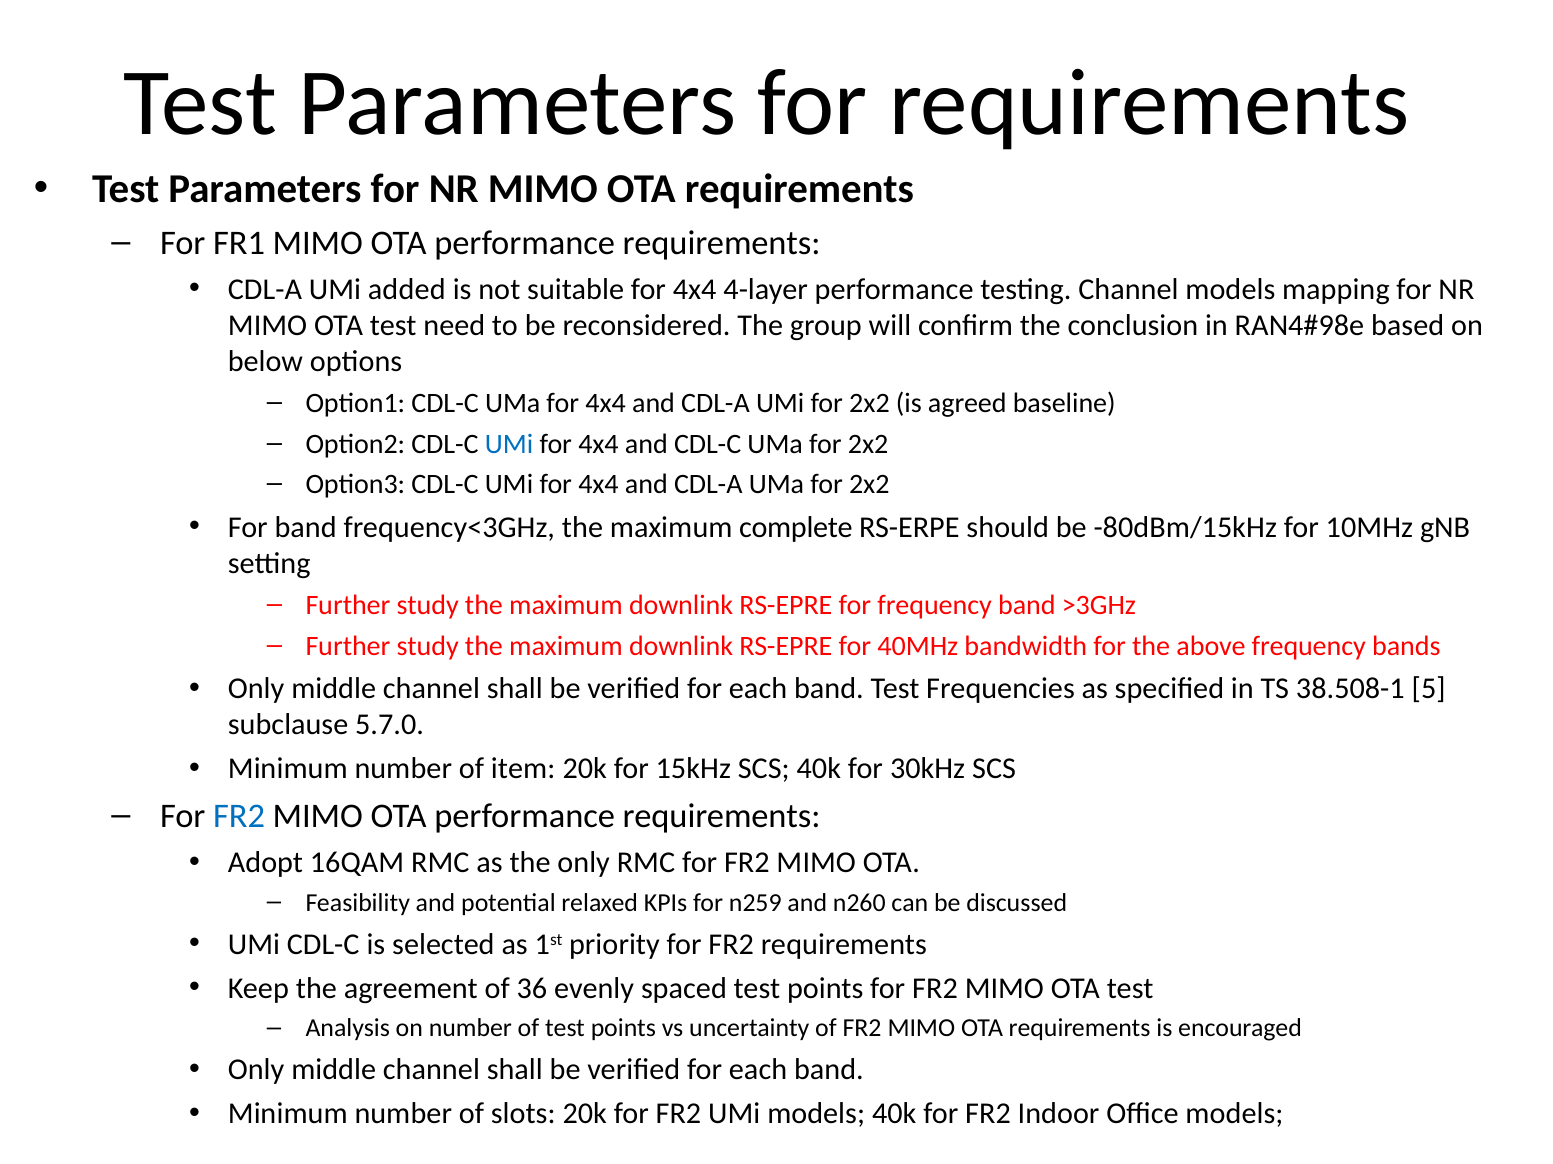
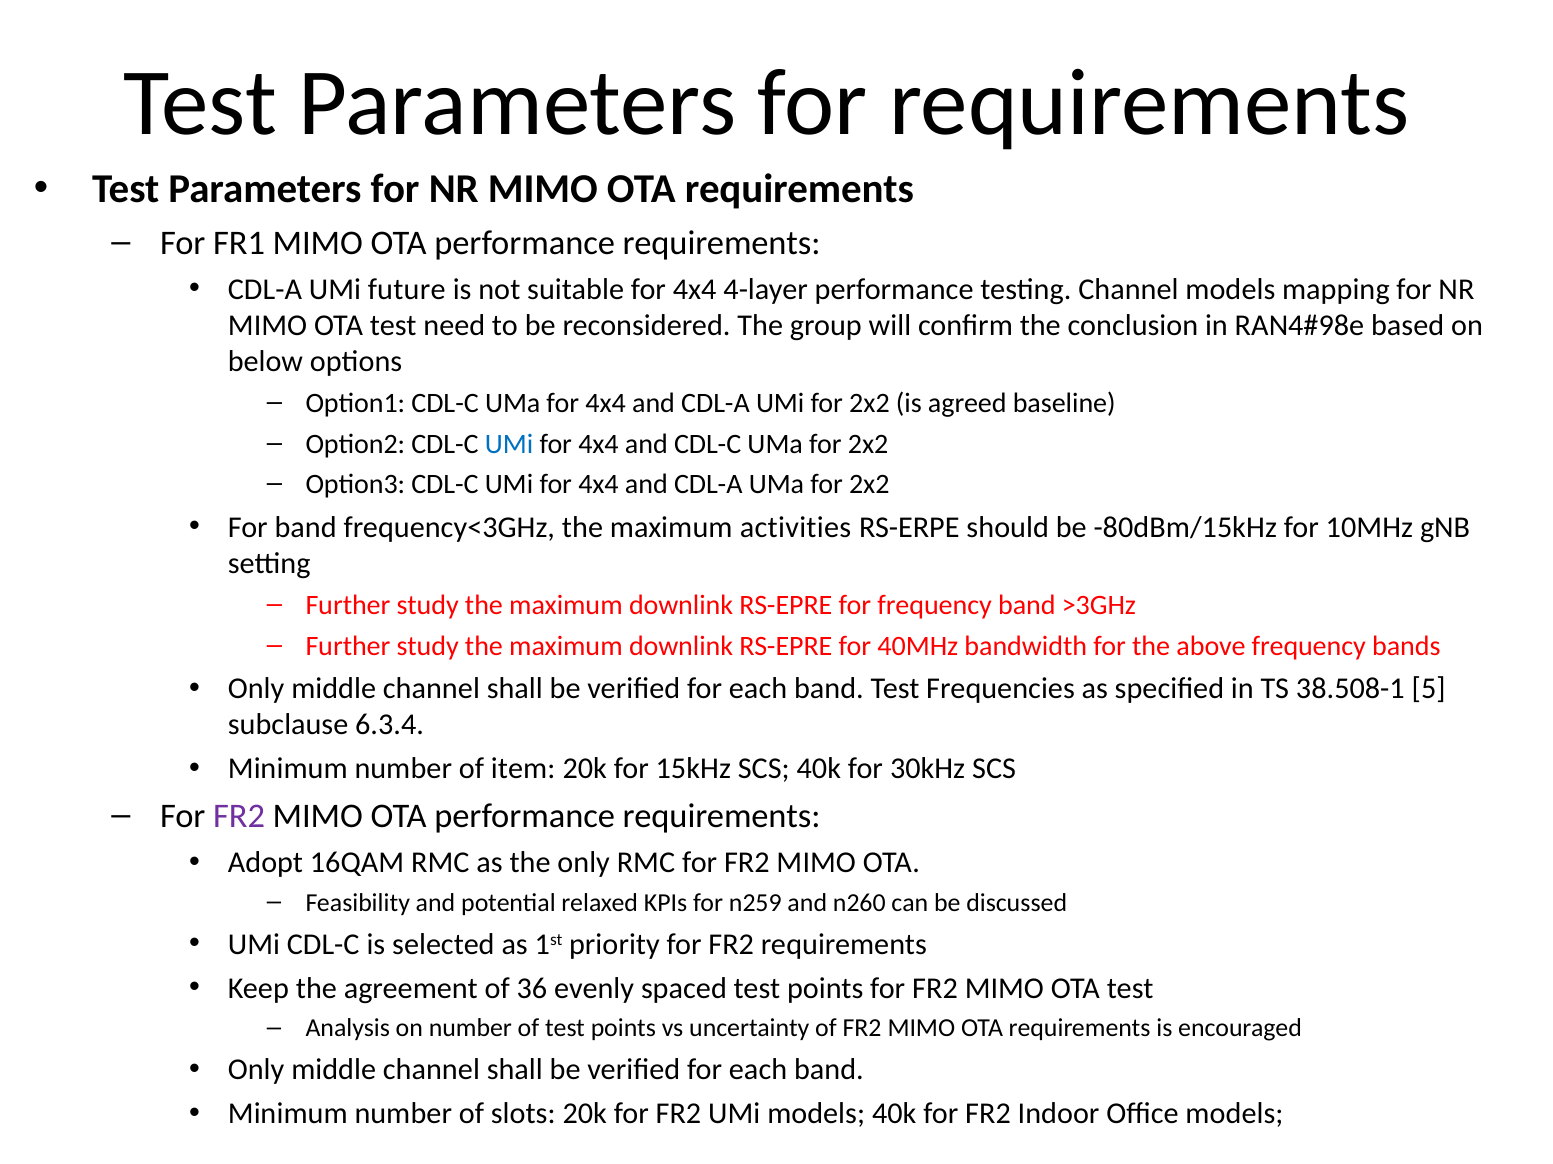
added: added -> future
complete: complete -> activities
5.7.0: 5.7.0 -> 6.3.4
FR2 at (239, 817) colour: blue -> purple
